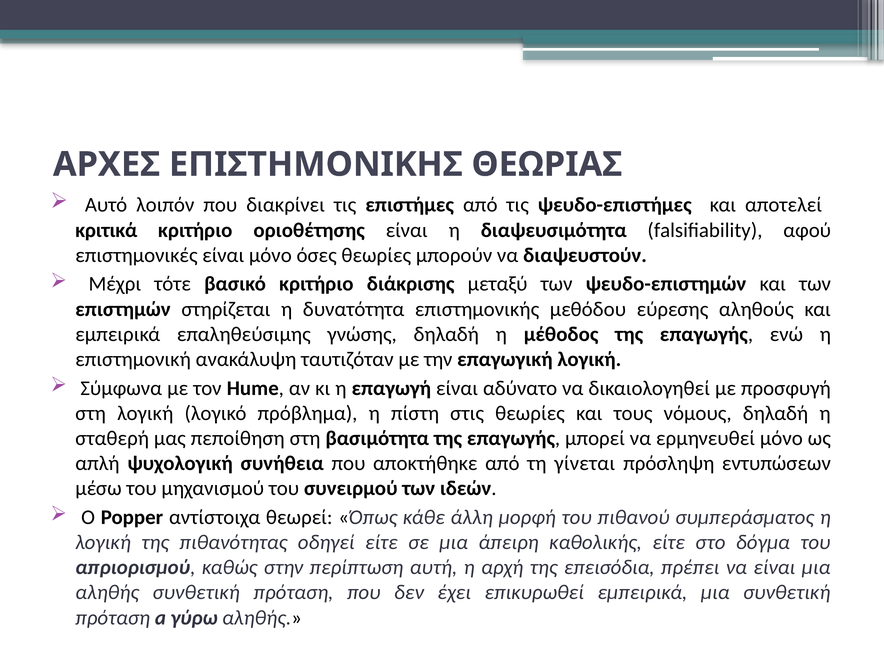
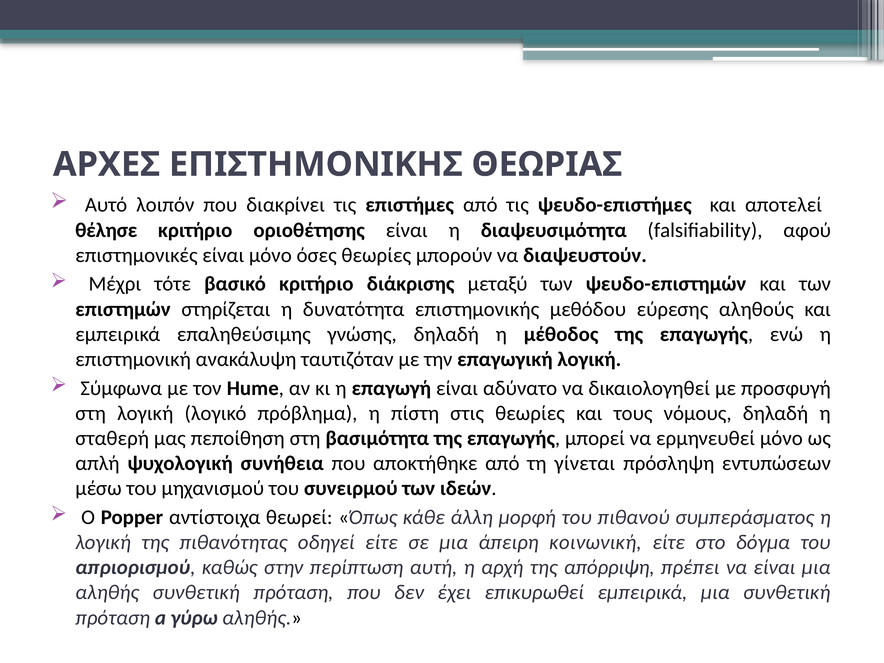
κριτικά: κριτικά -> θέλησε
καθολικής: καθολικής -> κοινωνική
επεισόδια: επεισόδια -> απόρριψη
